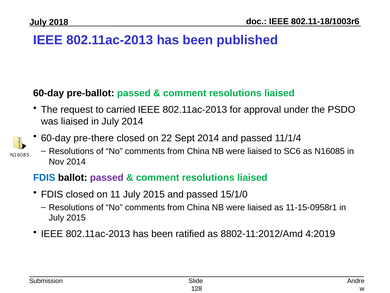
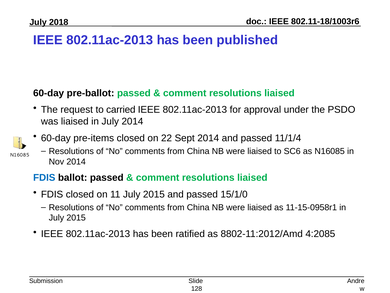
pre-there: pre-there -> pre-items
passed at (107, 177) colour: purple -> black
4:2019: 4:2019 -> 4:2085
